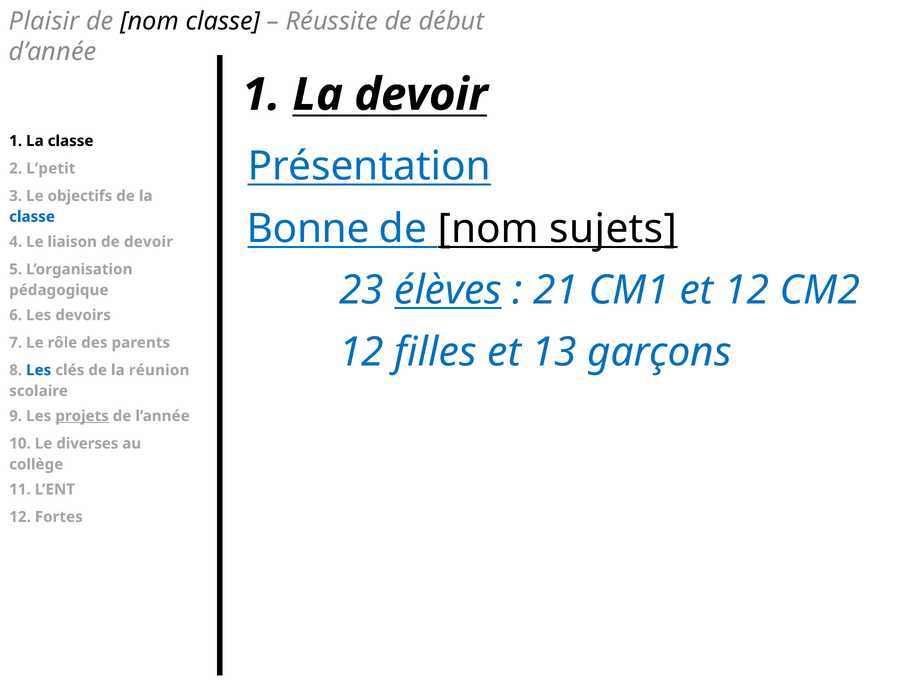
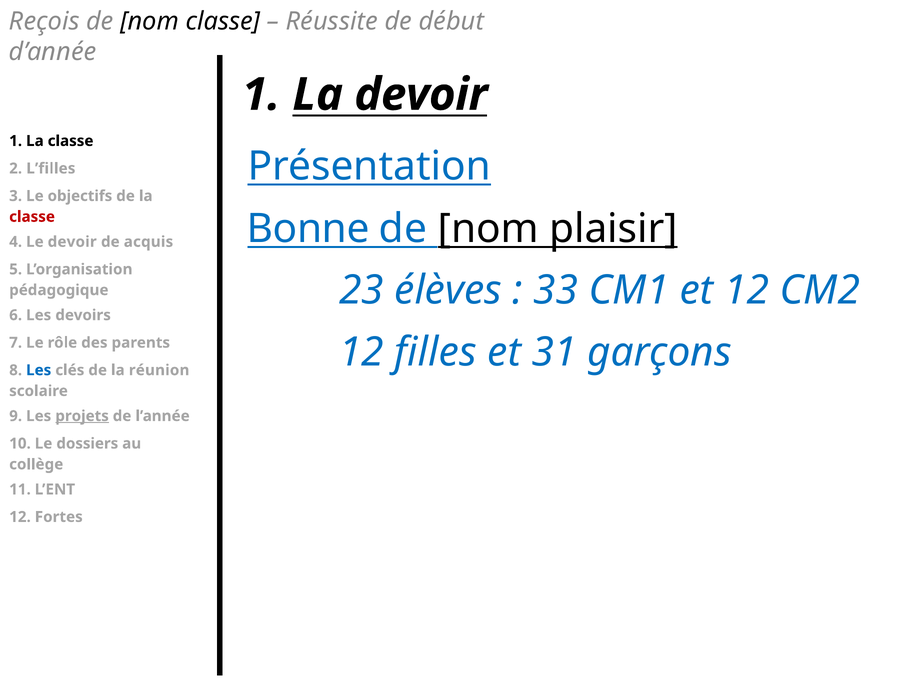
Plaisir: Plaisir -> Reçois
L’petit: L’petit -> L’filles
classe at (32, 217) colour: blue -> red
sujets: sujets -> plaisir
Le liaison: liaison -> devoir
de devoir: devoir -> acquis
élèves underline: present -> none
21: 21 -> 33
13: 13 -> 31
diverses: diverses -> dossiers
